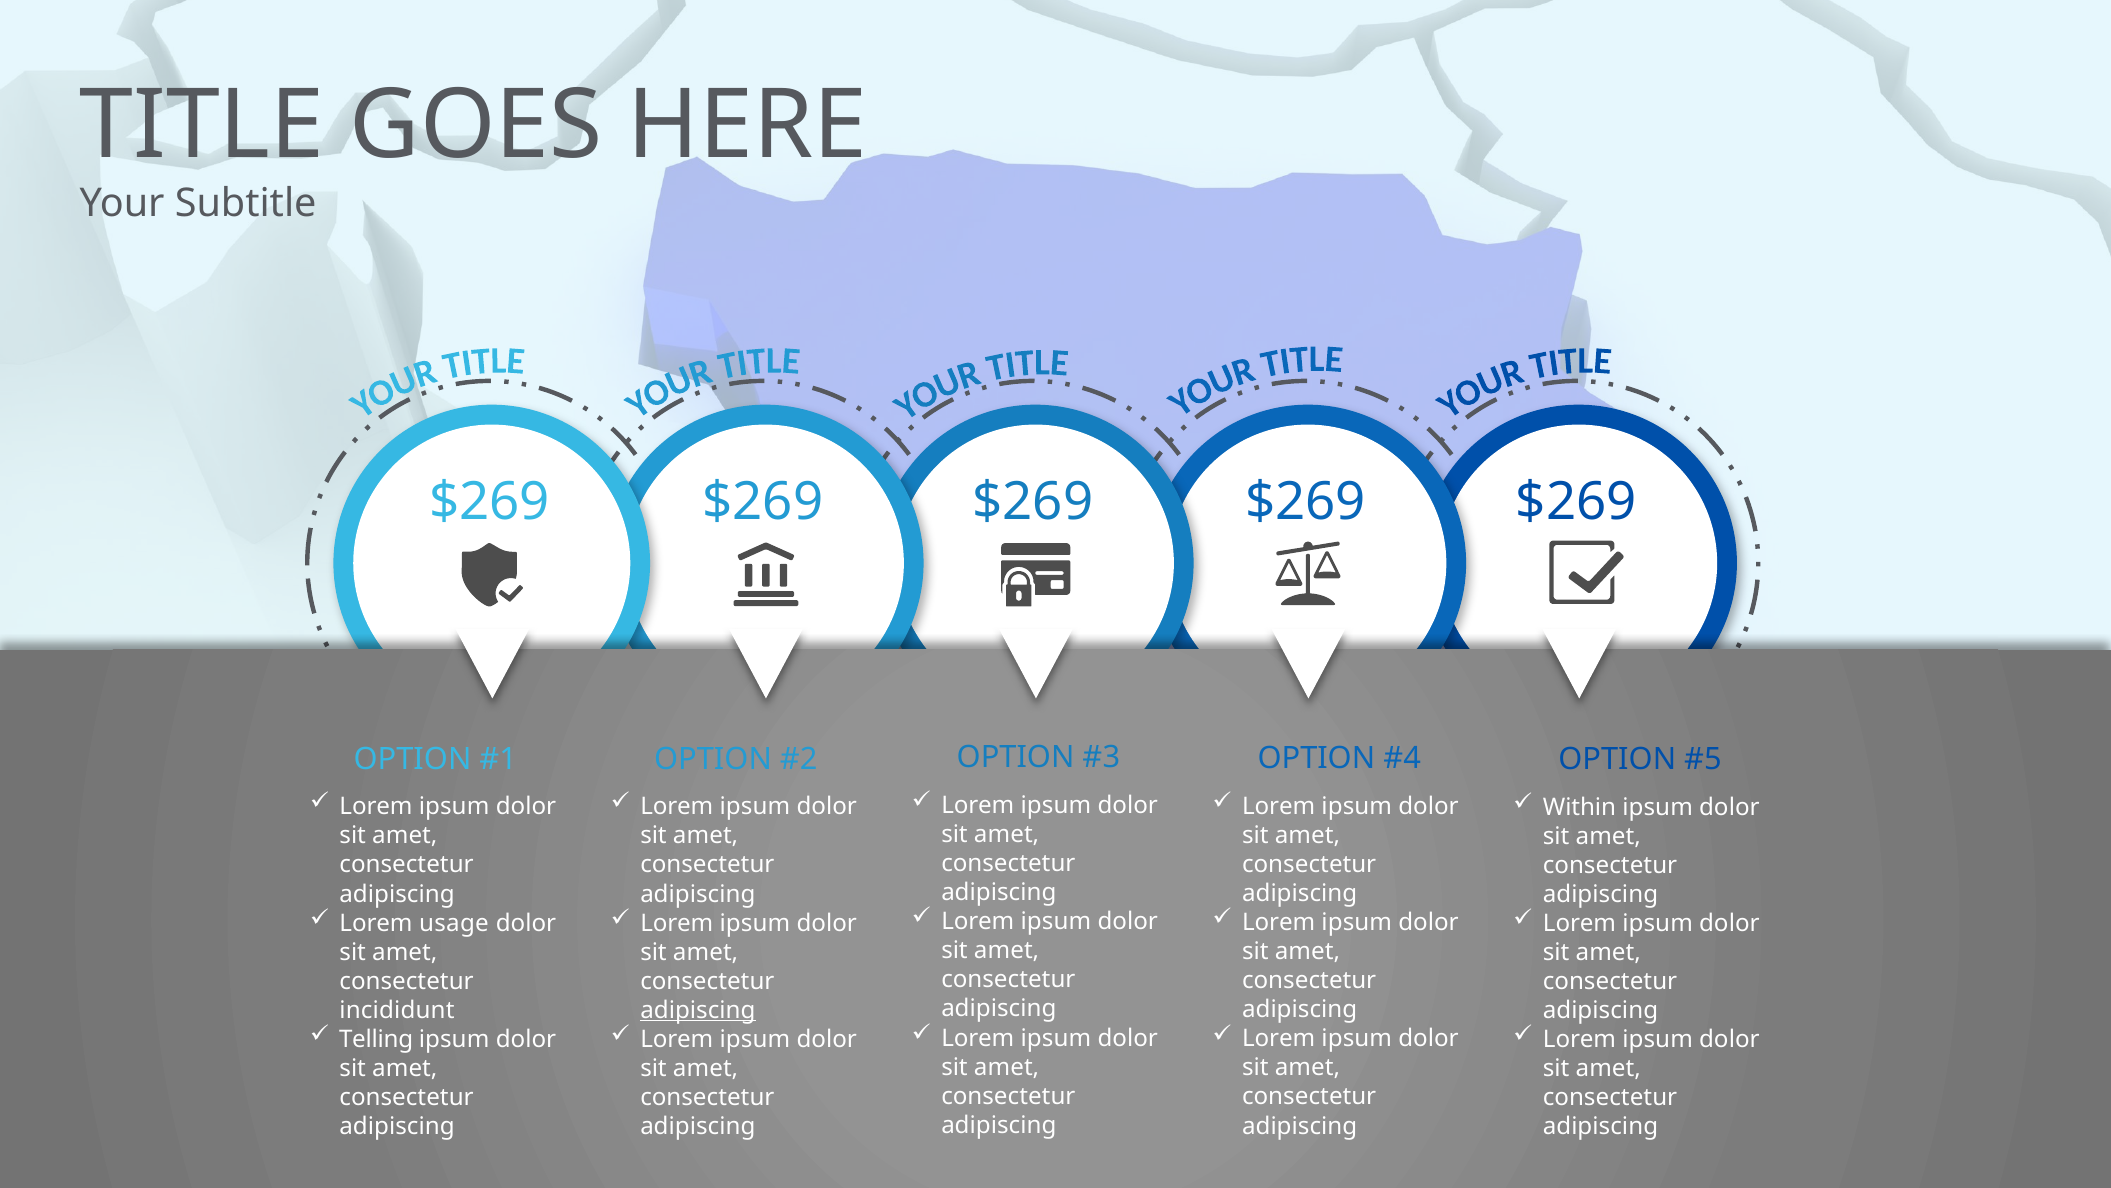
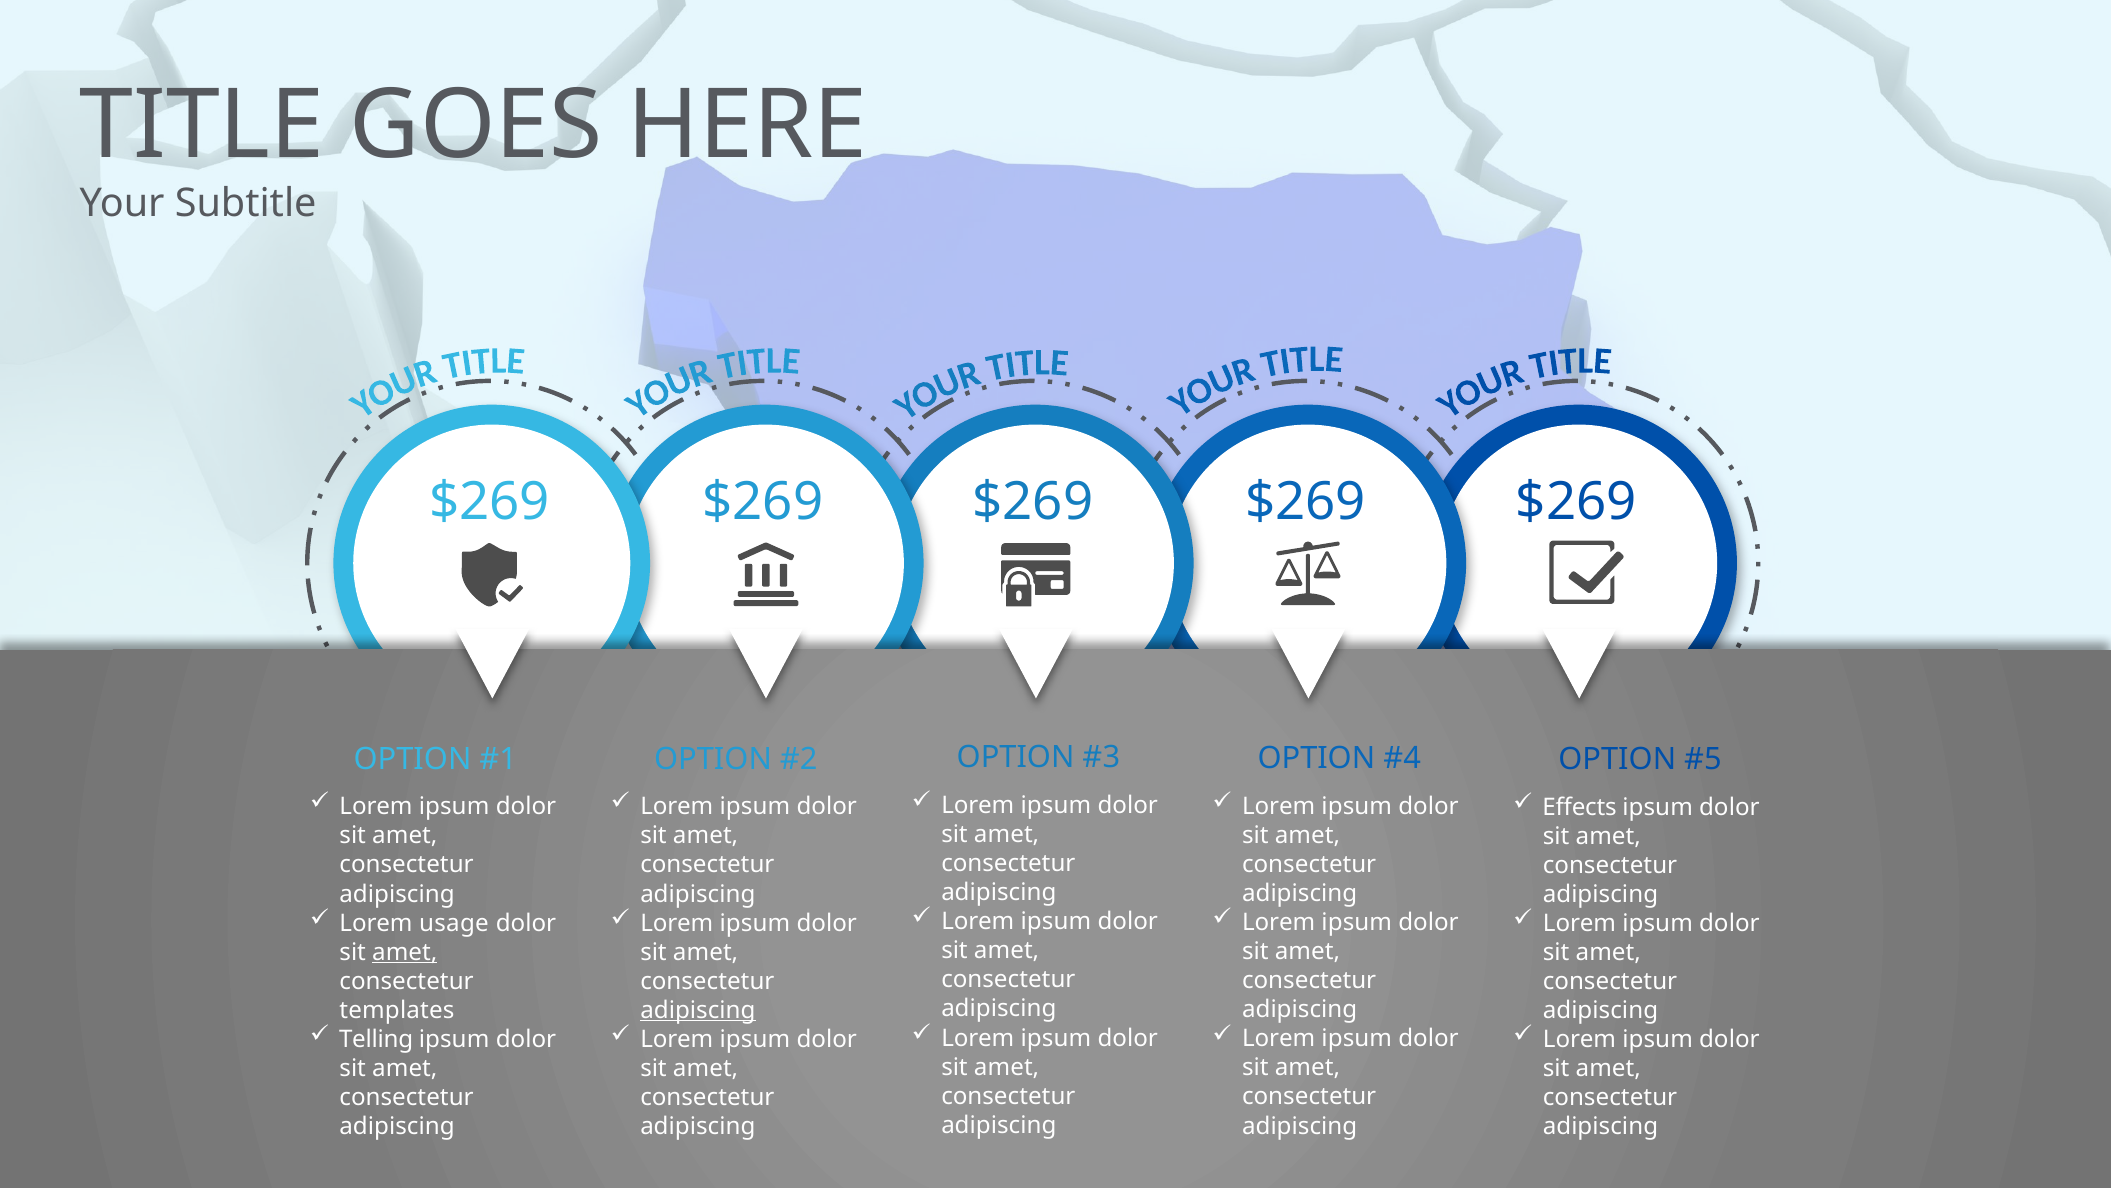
Within: Within -> Effects
amet at (405, 952) underline: none -> present
incididunt: incididunt -> templates
